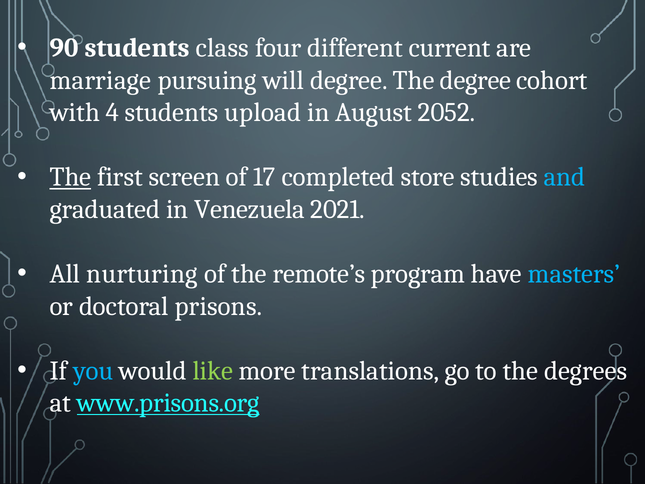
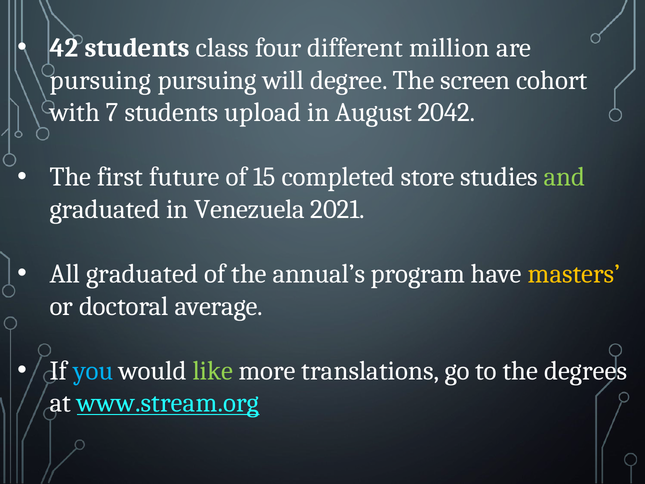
90: 90 -> 42
current: current -> million
marriage at (100, 80): marriage -> pursuing
The degree: degree -> screen
4: 4 -> 7
2052: 2052 -> 2042
The at (70, 177) underline: present -> none
screen: screen -> future
17: 17 -> 15
and colour: light blue -> light green
All nurturing: nurturing -> graduated
remote’s: remote’s -> annual’s
masters colour: light blue -> yellow
prisons: prisons -> average
www.prisons.org: www.prisons.org -> www.stream.org
